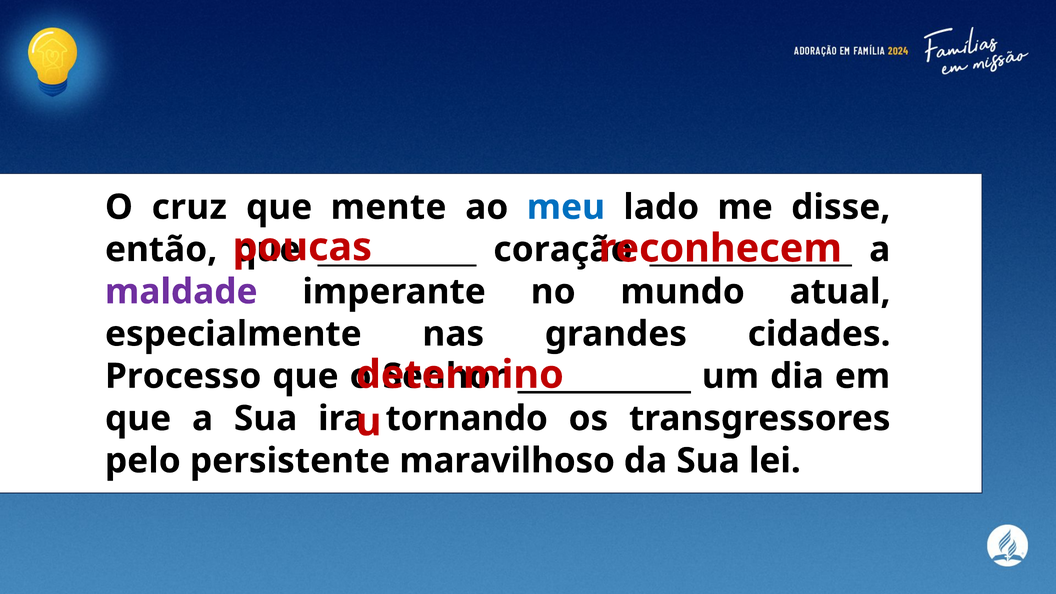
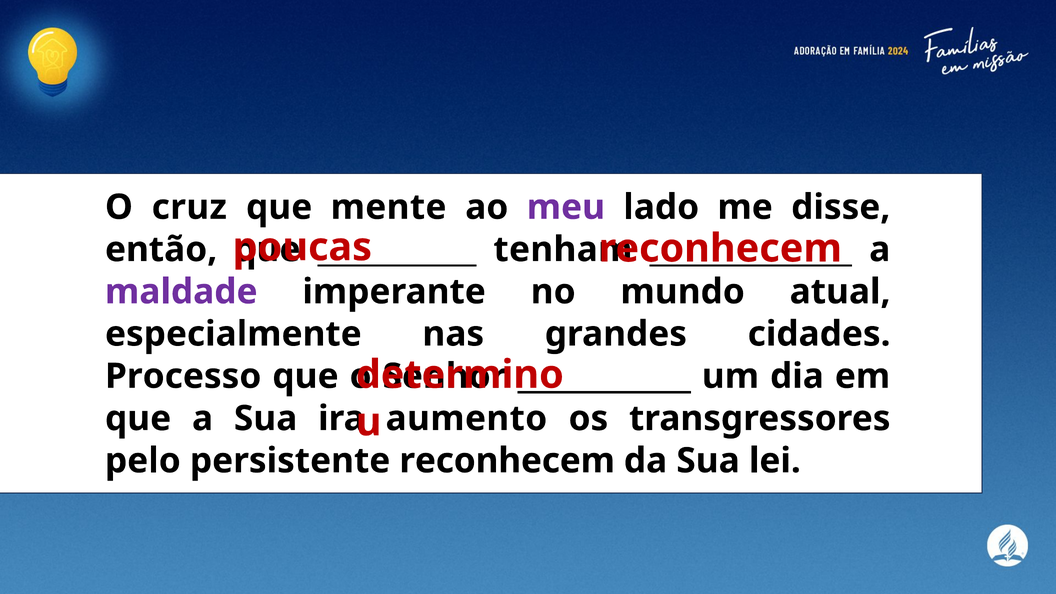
meu colour: blue -> purple
coração: coração -> tenham
tornando: tornando -> aumento
persistente maravilhoso: maravilhoso -> reconhecem
